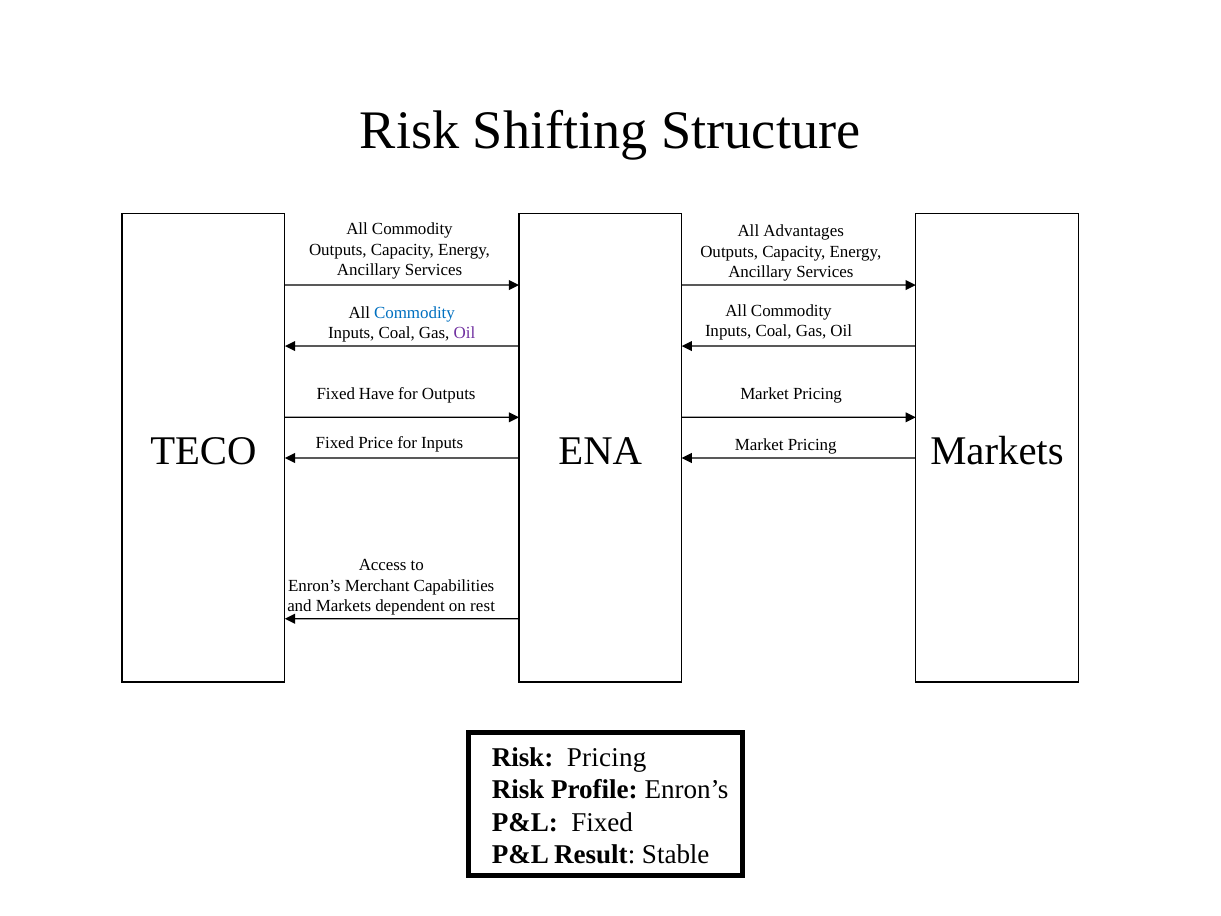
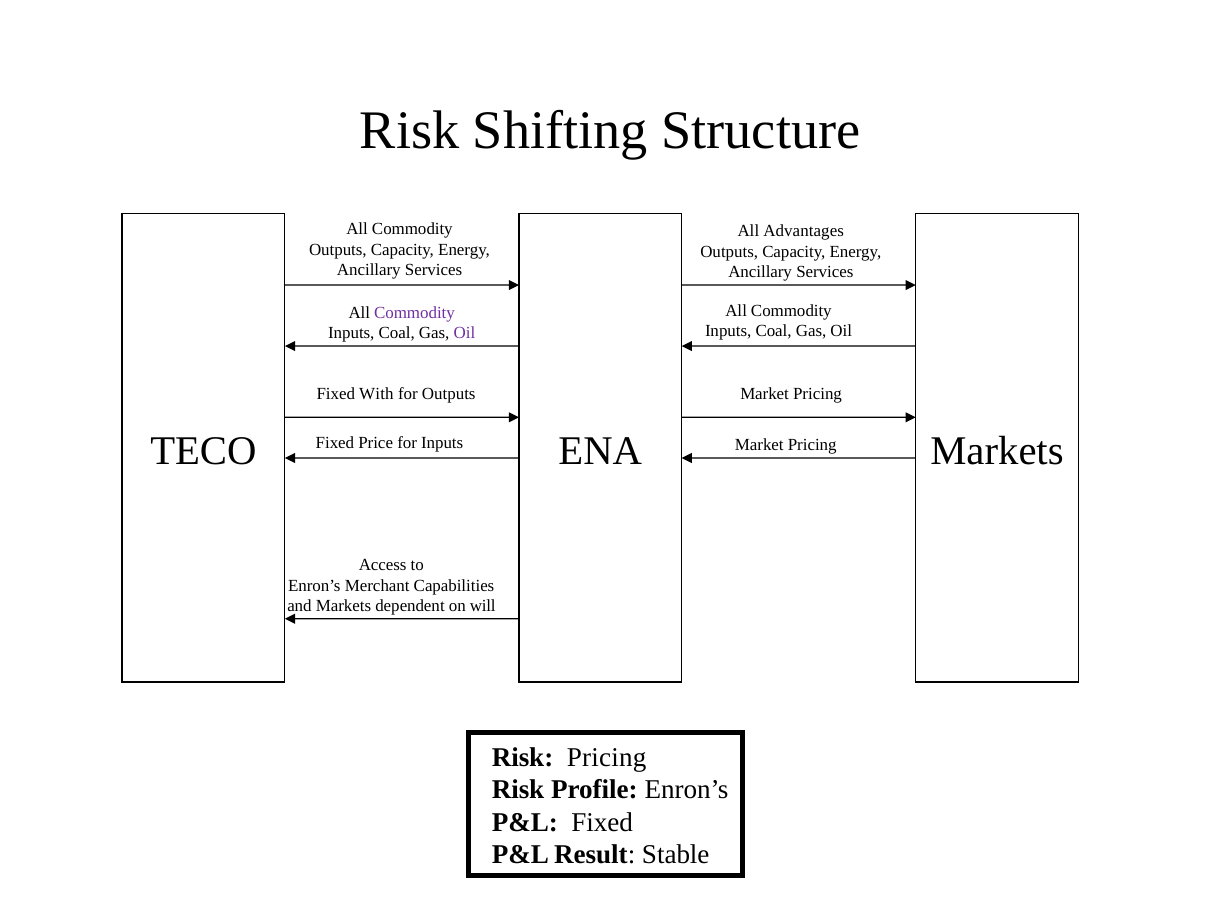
Commodity at (415, 313) colour: blue -> purple
Have: Have -> With
rest: rest -> will
